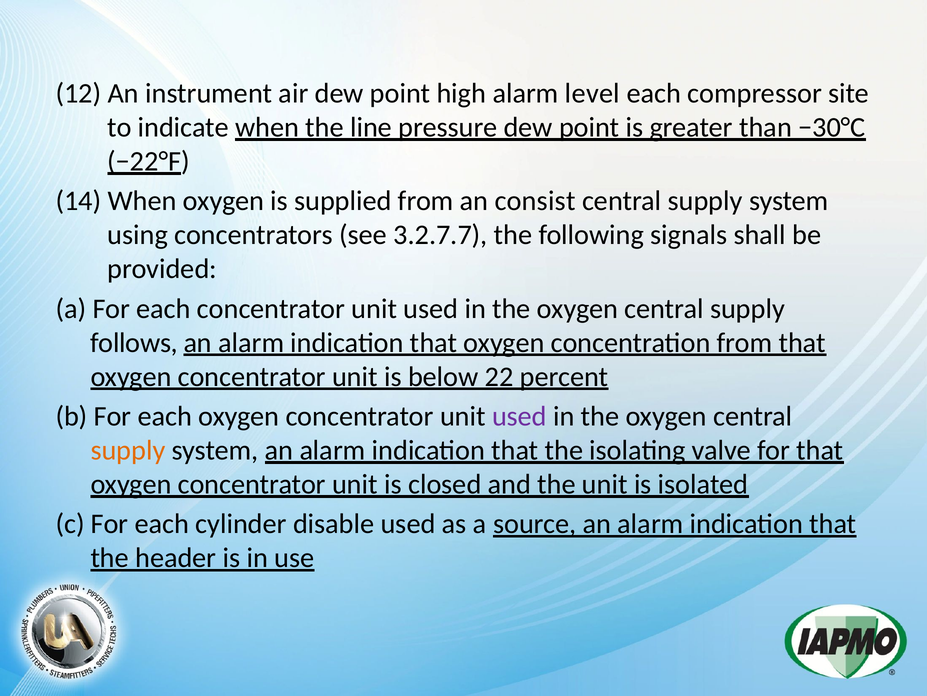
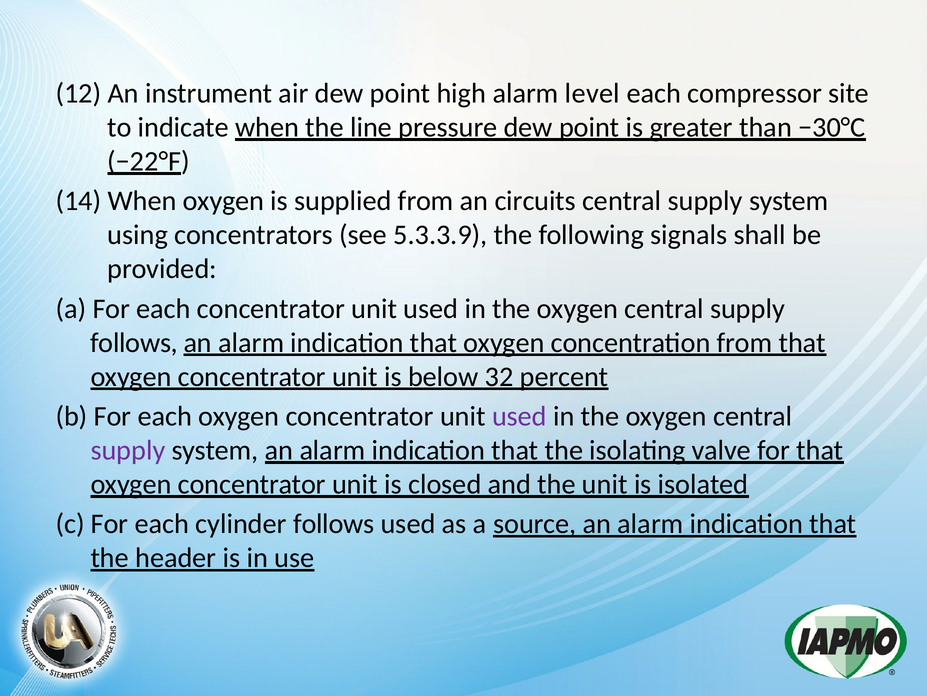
consist: consist -> circuits
3.2.7.7: 3.2.7.7 -> 5.3.3.9
22: 22 -> 32
supply at (128, 450) colour: orange -> purple
cylinder disable: disable -> follows
